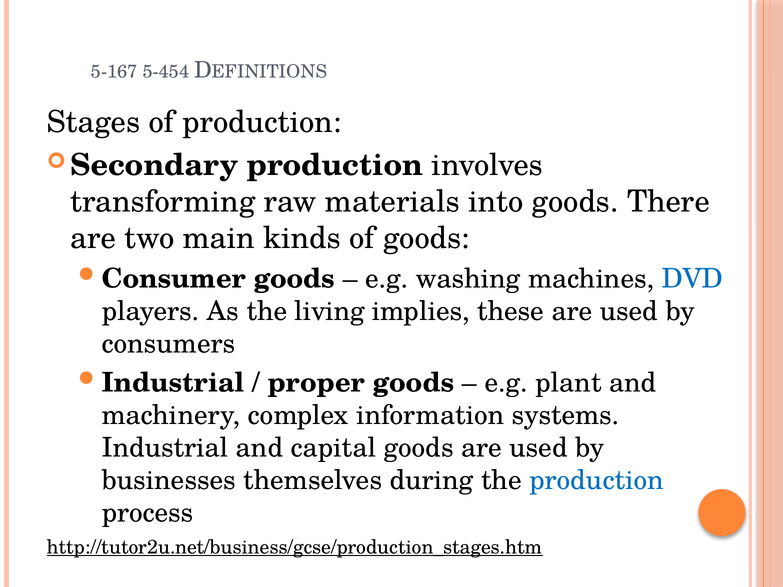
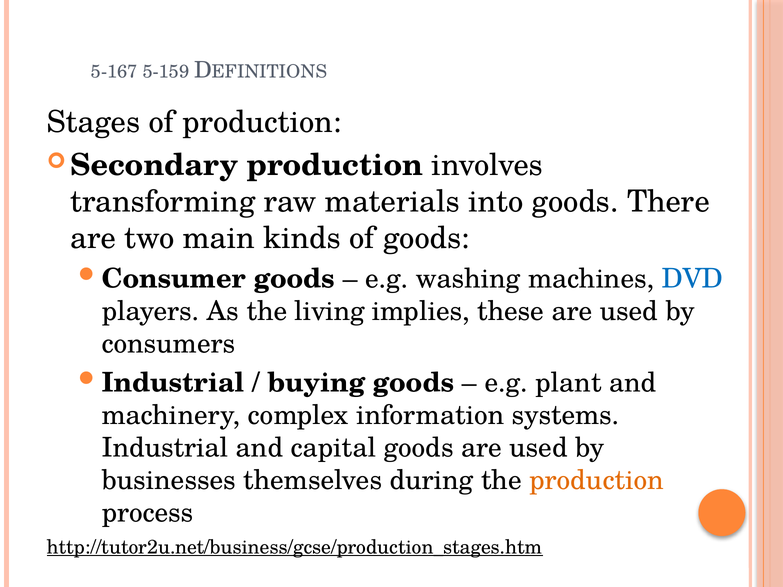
5-454: 5-454 -> 5-159
proper: proper -> buying
production at (597, 481) colour: blue -> orange
